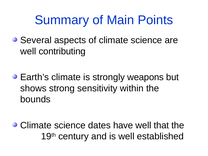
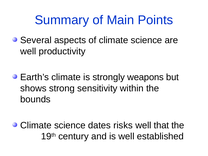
contributing: contributing -> productivity
have: have -> risks
